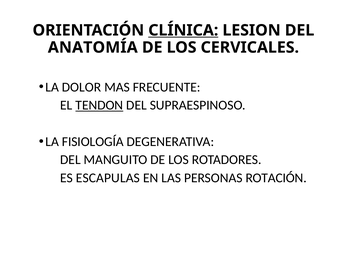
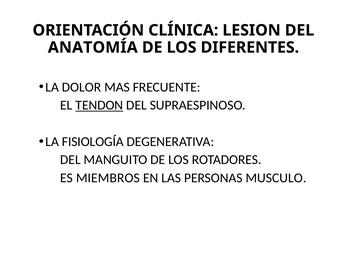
CLÍNICA underline: present -> none
CERVICALES: CERVICALES -> DIFERENTES
ESCAPULAS: ESCAPULAS -> MIEMBROS
ROTACIÓN: ROTACIÓN -> MUSCULO
